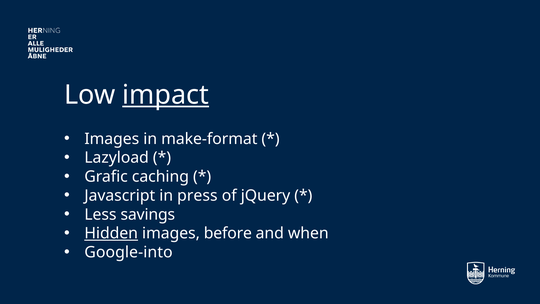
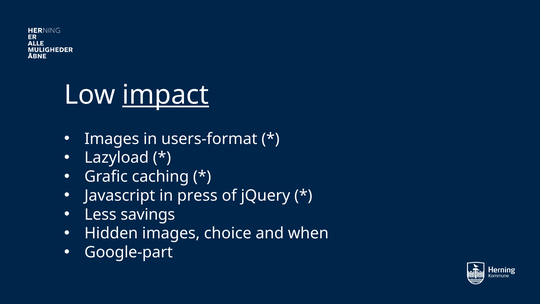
make-format: make-format -> users-format
Hidden underline: present -> none
before: before -> choice
Google-into: Google-into -> Google-part
